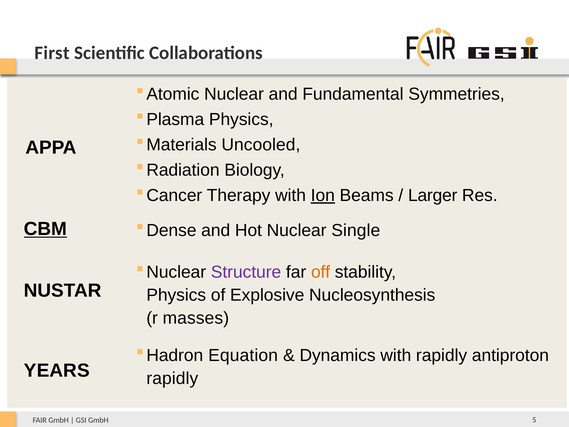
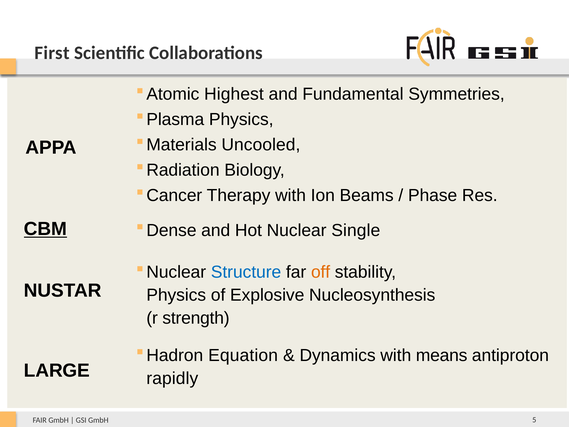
Nuclear at (234, 94): Nuclear -> Highest
Ion underline: present -> none
Larger: Larger -> Phase
Structure colour: purple -> blue
masses: masses -> strength
with rapidly: rapidly -> means
YEARS: YEARS -> LARGE
